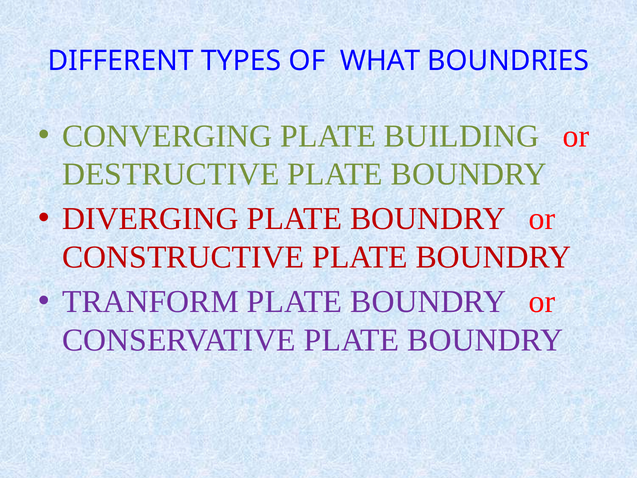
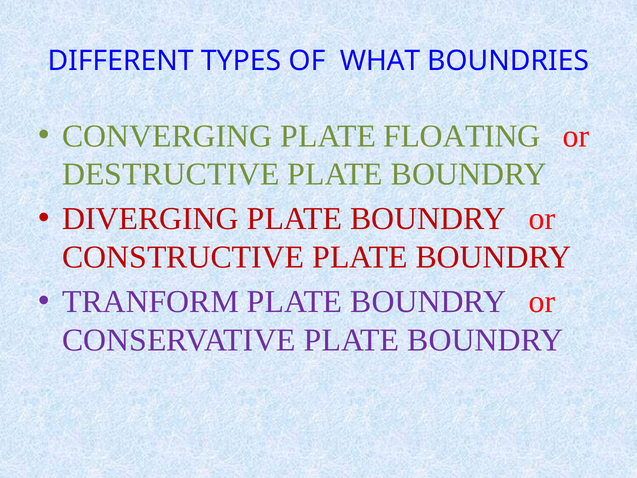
BUILDING: BUILDING -> FLOATING
